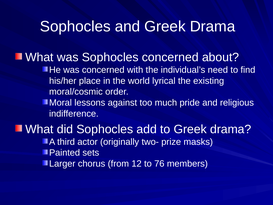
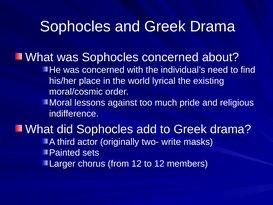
prize: prize -> write
to 76: 76 -> 12
